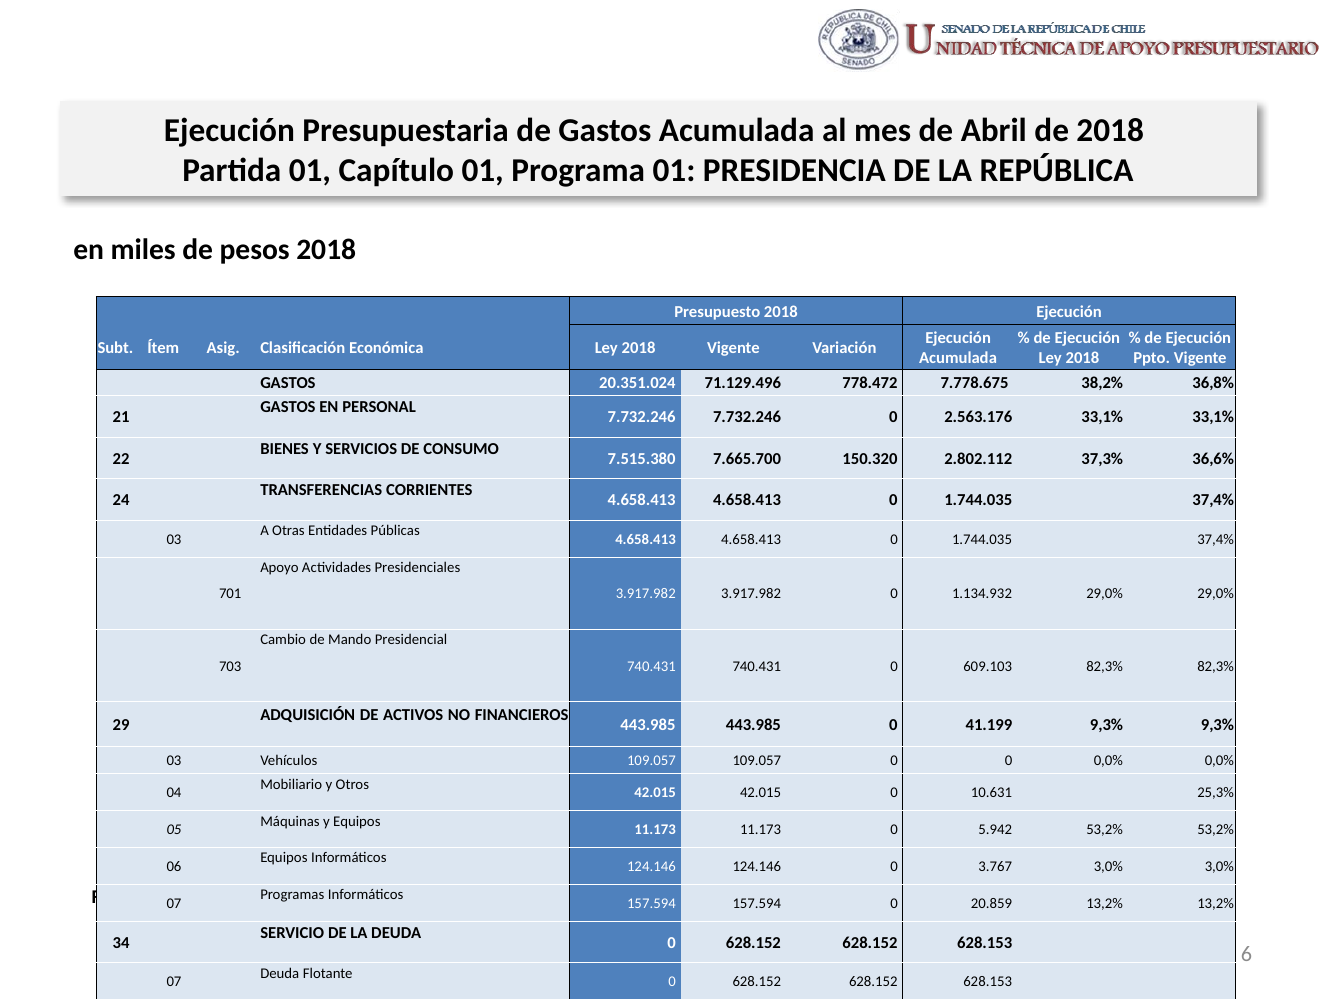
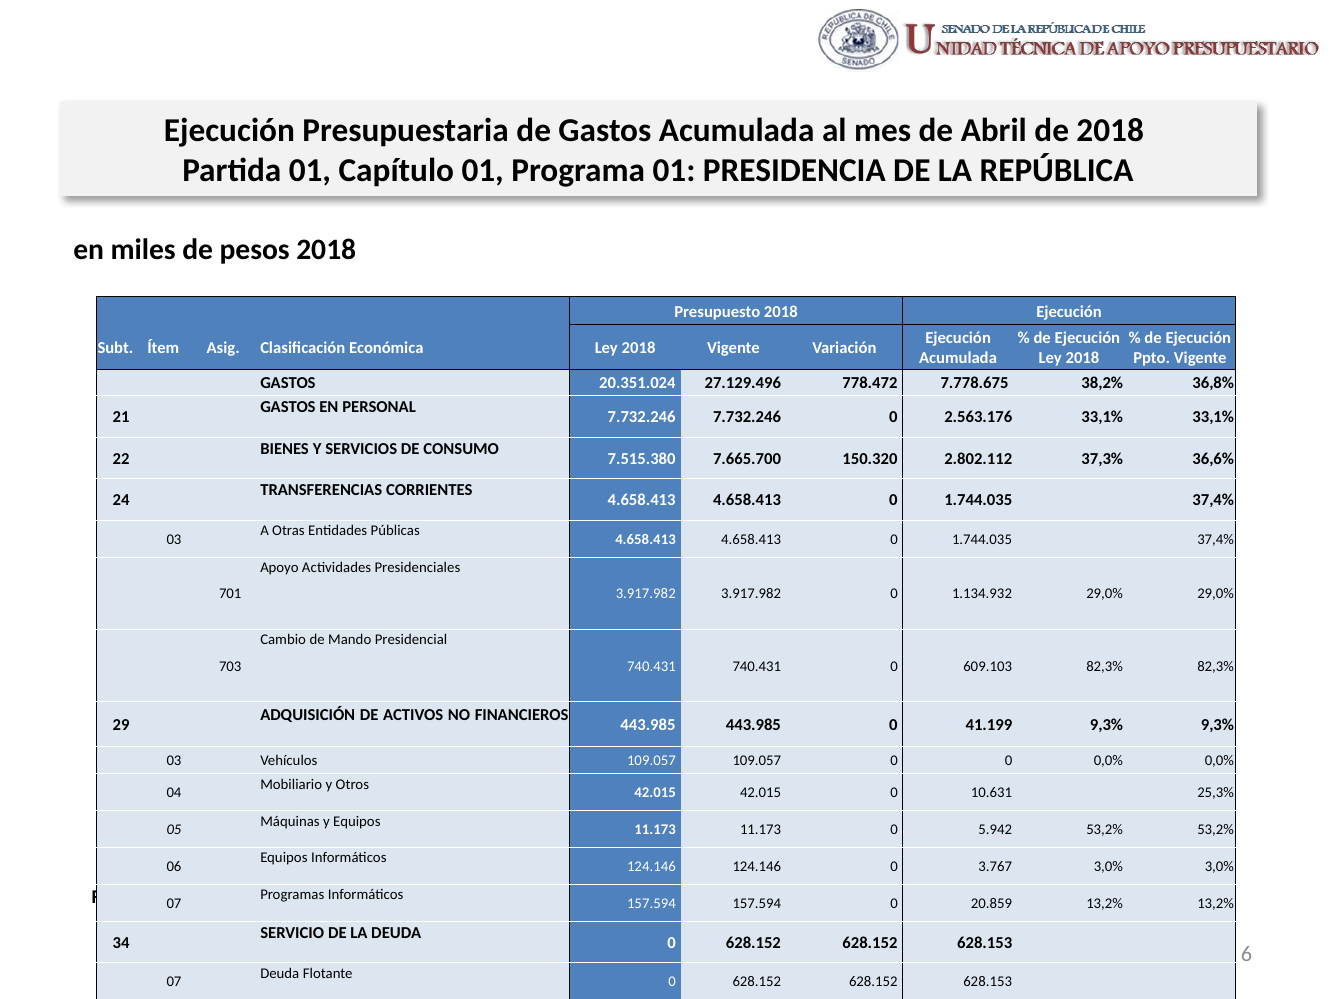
71.129.496: 71.129.496 -> 27.129.496
